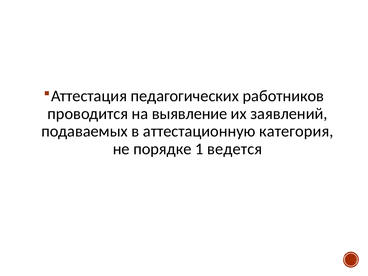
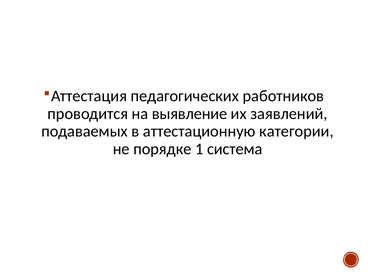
категория: категория -> категории
ведется: ведется -> система
